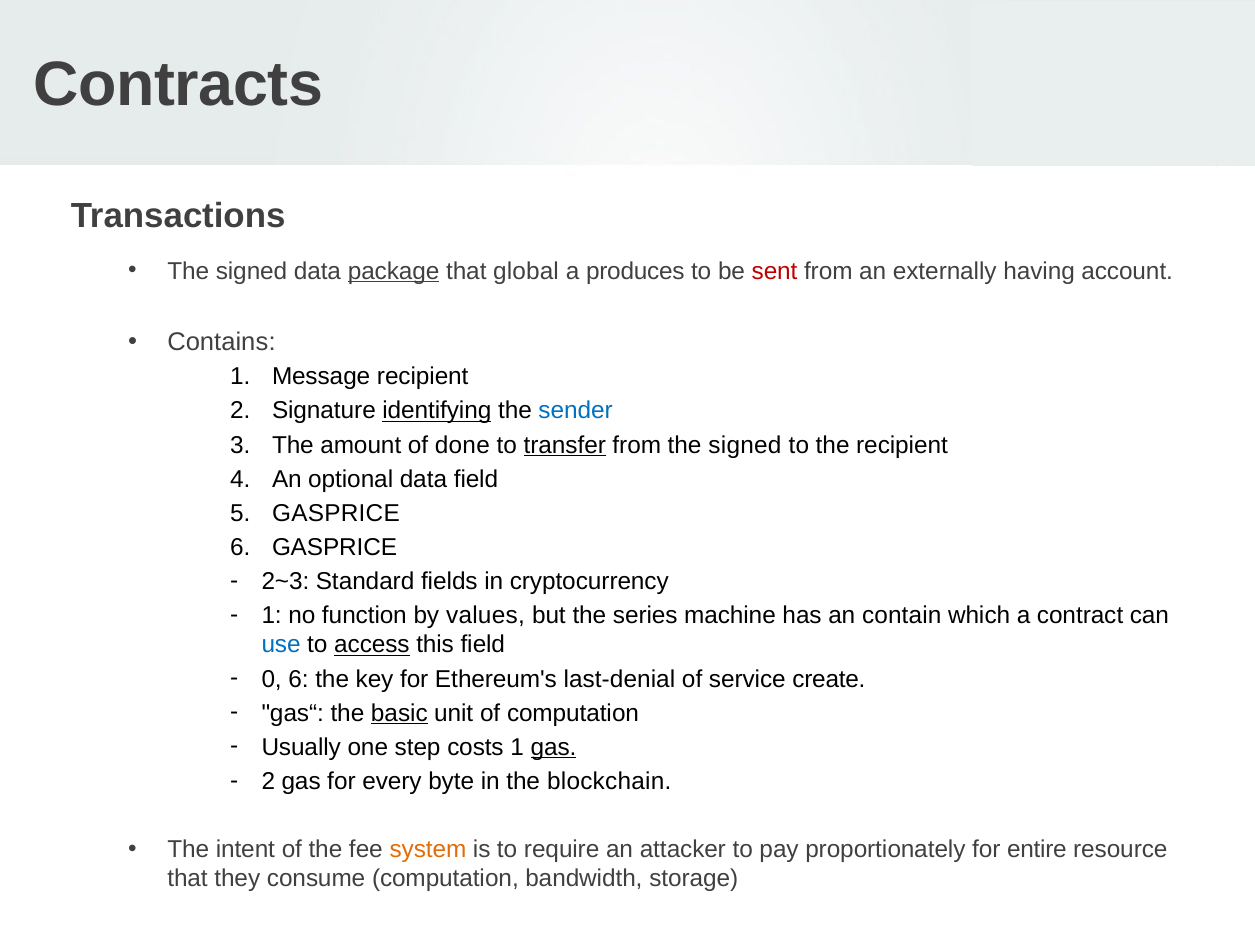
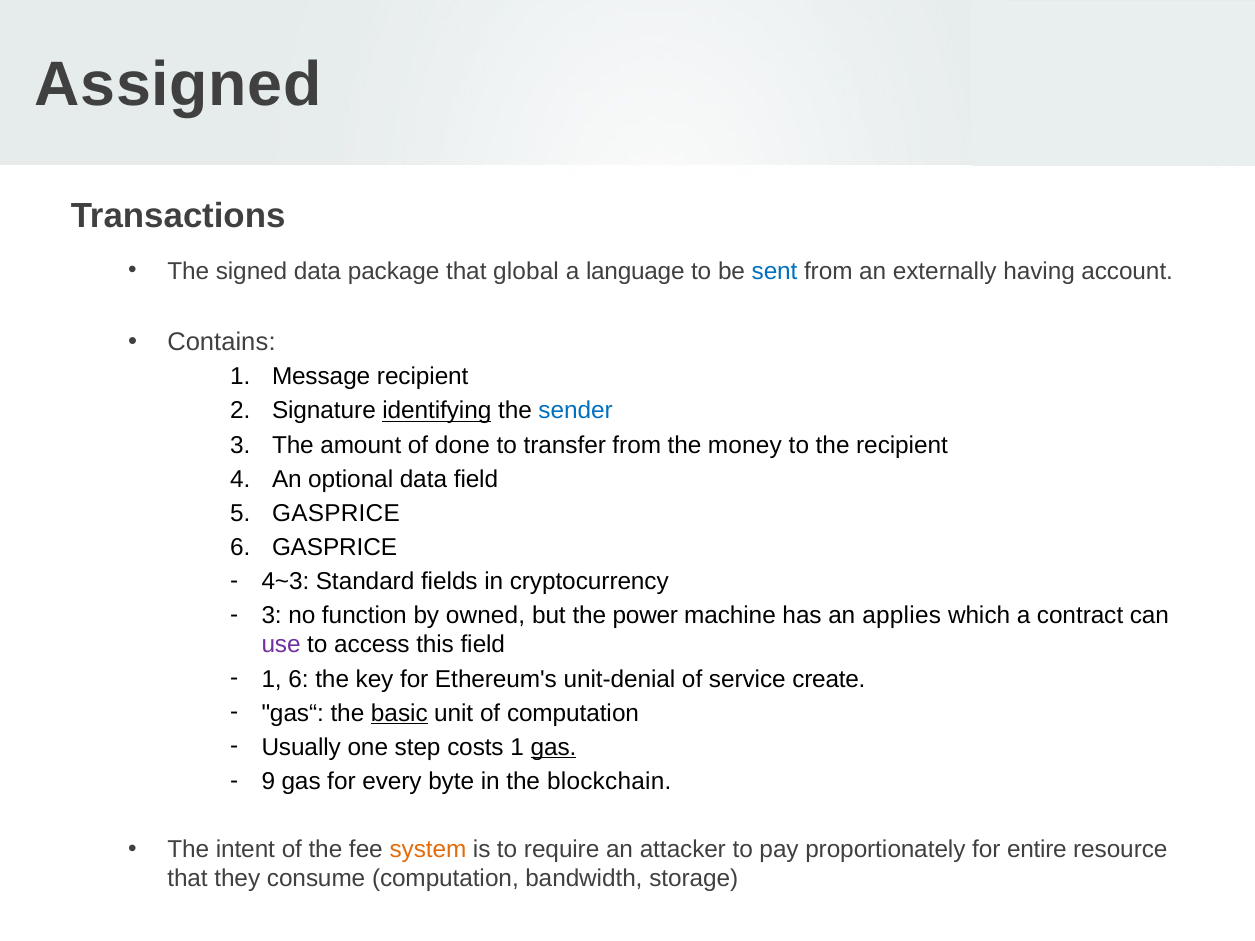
Contracts: Contracts -> Assigned
package underline: present -> none
produces: produces -> language
sent colour: red -> blue
transfer underline: present -> none
from the signed: signed -> money
2~3: 2~3 -> 4~3
1 at (272, 616): 1 -> 3
values: values -> owned
series: series -> power
contain: contain -> applies
use colour: blue -> purple
access underline: present -> none
0 at (272, 679): 0 -> 1
last-denial: last-denial -> unit-denial
2 at (268, 782): 2 -> 9
